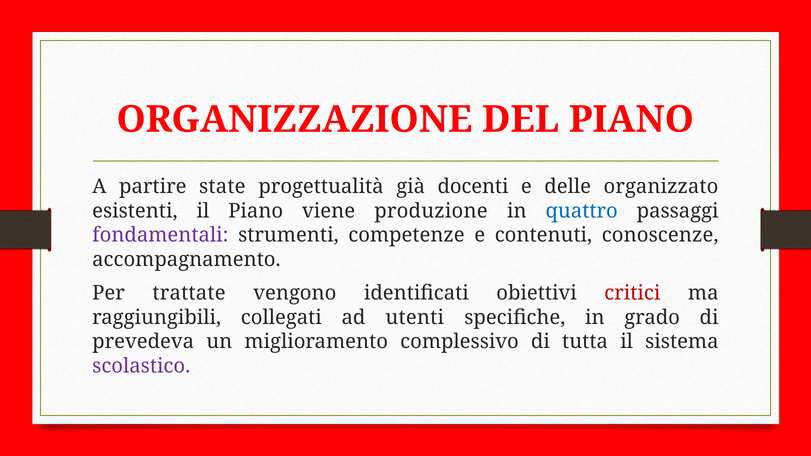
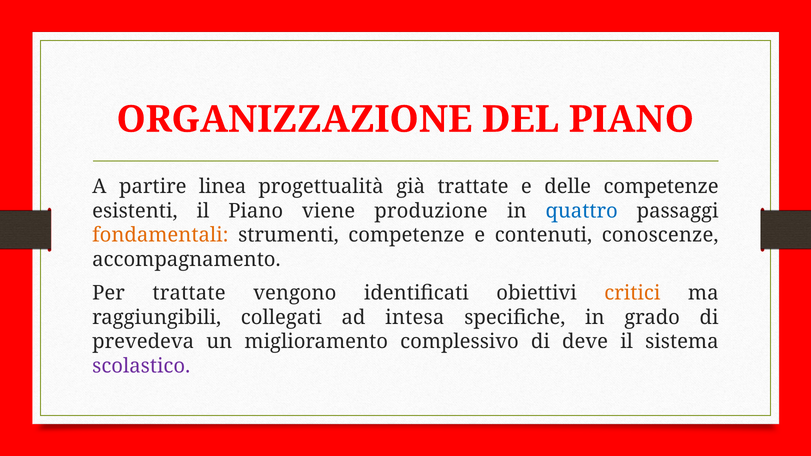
state: state -> linea
già docenti: docenti -> trattate
delle organizzato: organizzato -> competenze
fondamentali colour: purple -> orange
critici colour: red -> orange
utenti: utenti -> intesa
tutta: tutta -> deve
